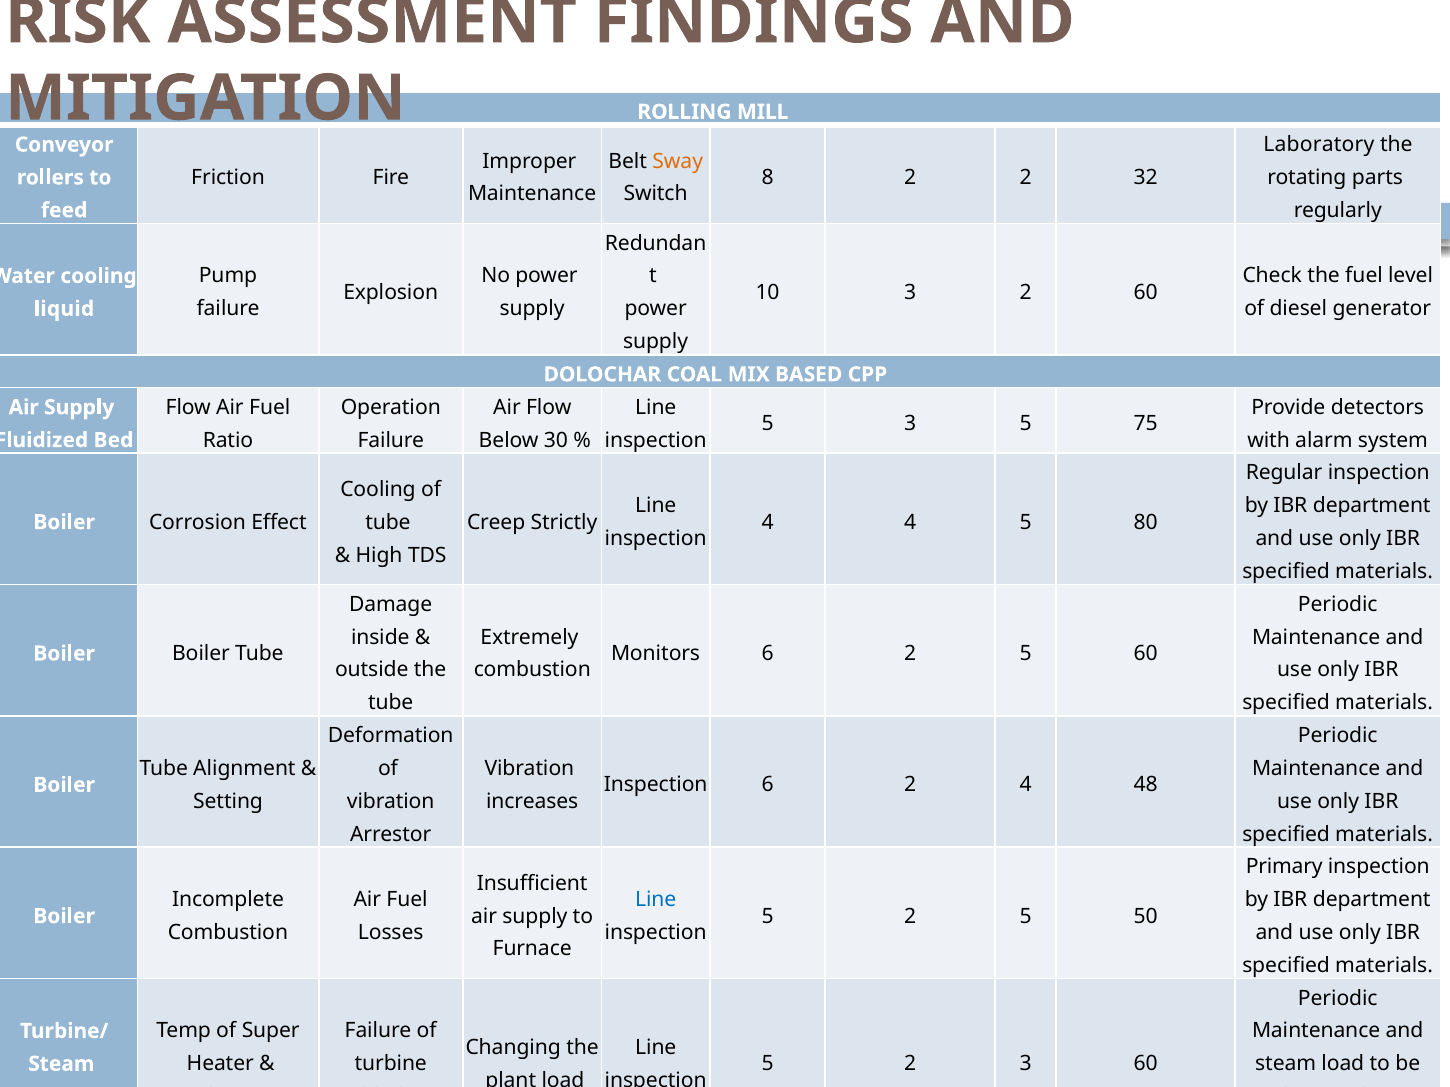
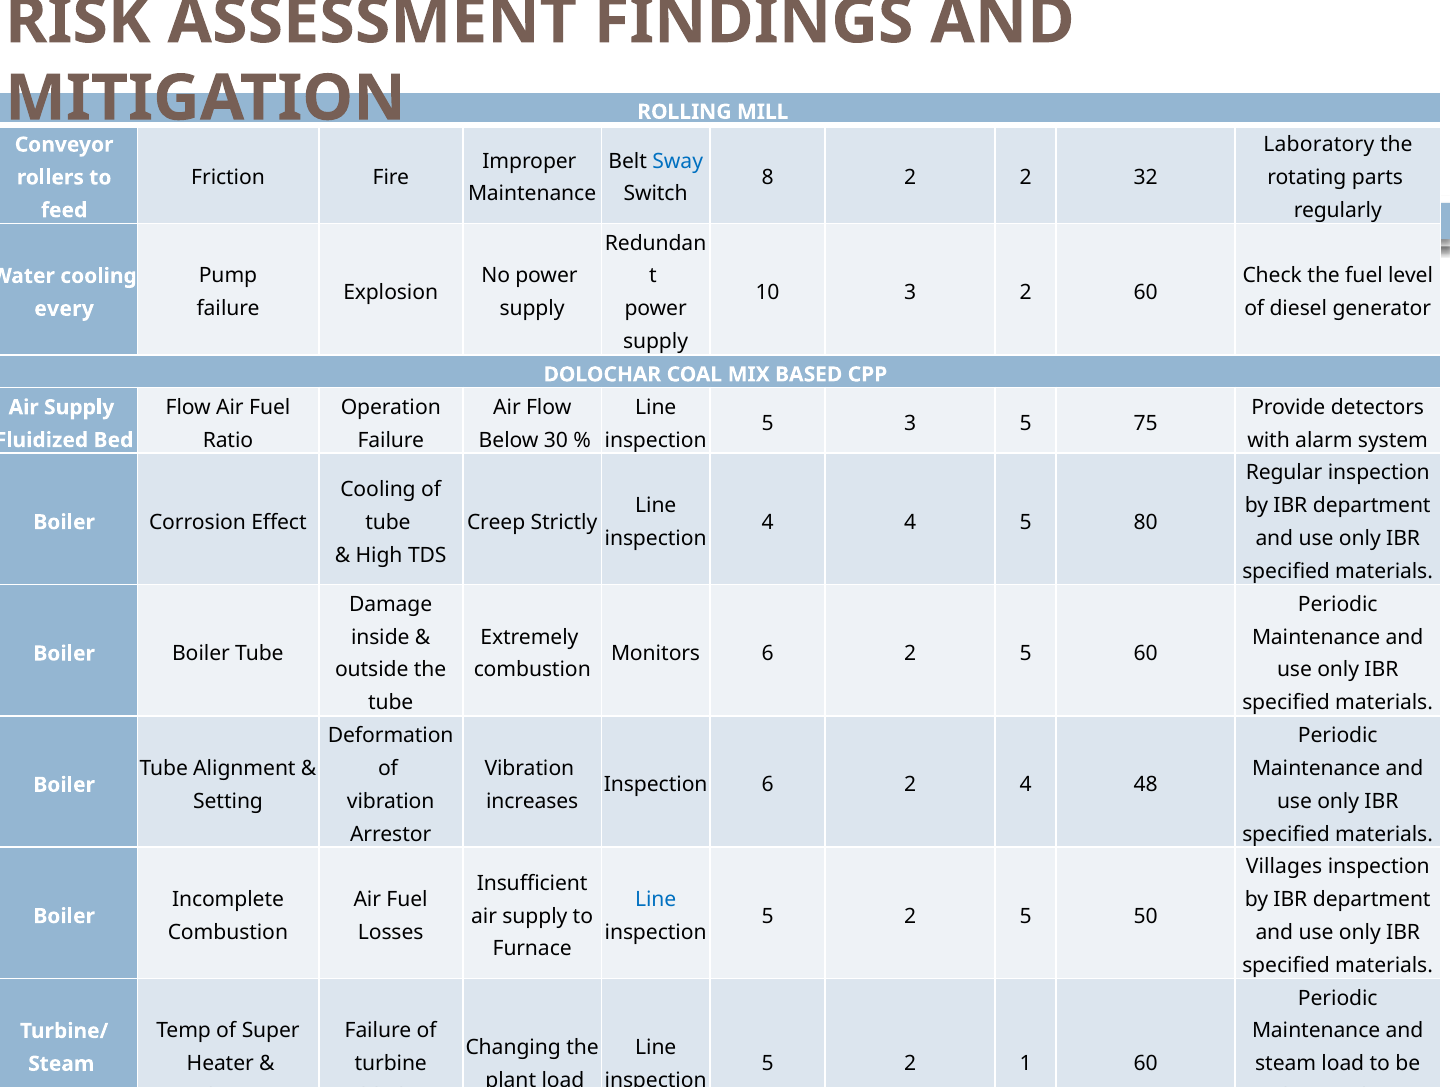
Sway colour: orange -> blue
liquid at (64, 309): liquid -> every
Primary: Primary -> Villages
2 3: 3 -> 1
